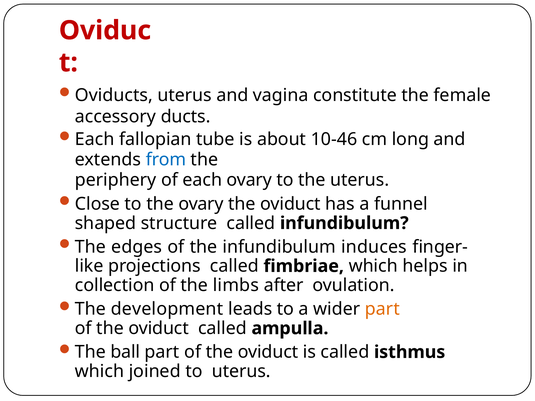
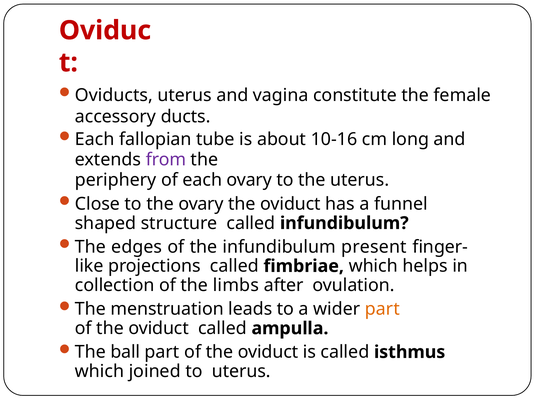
10-46: 10-46 -> 10-16
from colour: blue -> purple
induces: induces -> present
development: development -> menstruation
